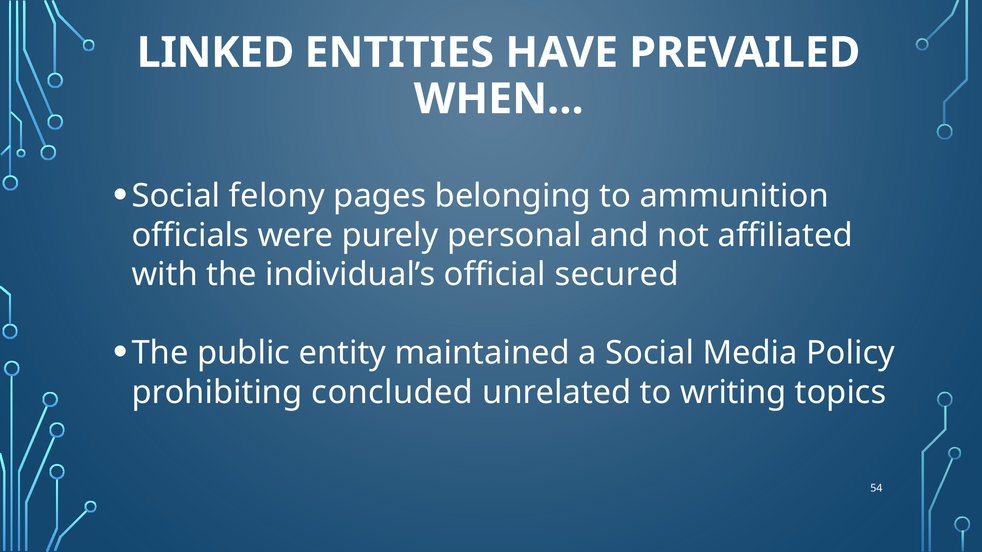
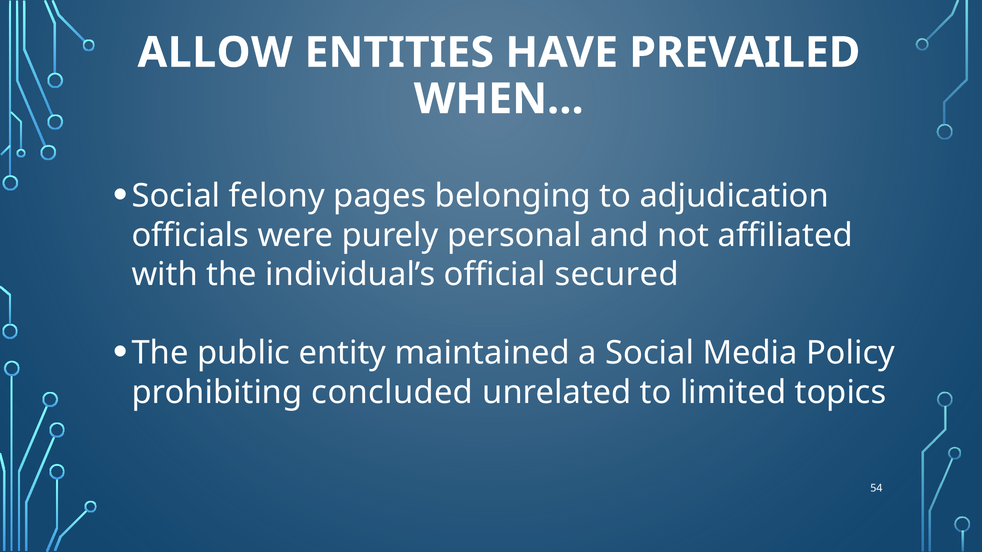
LINKED: LINKED -> ALLOW
ammunition: ammunition -> adjudication
writing: writing -> limited
